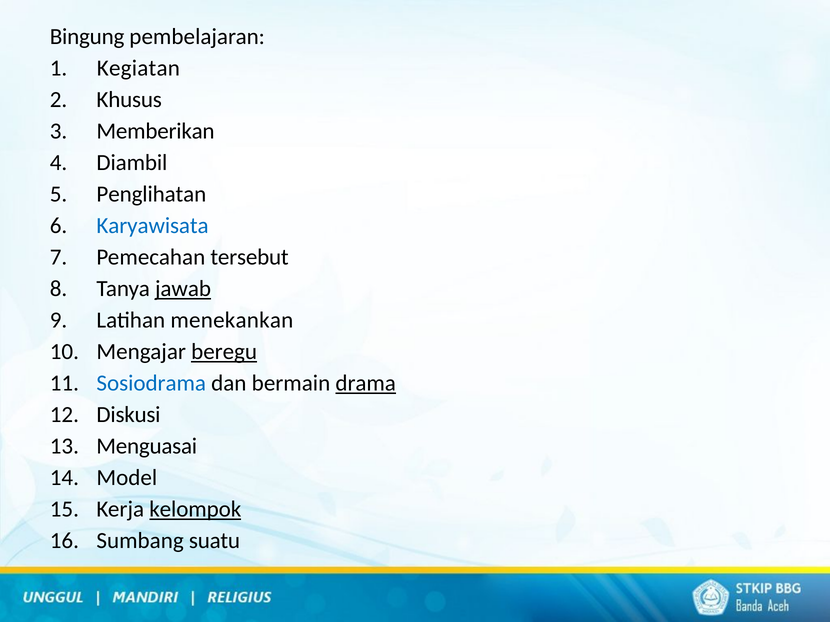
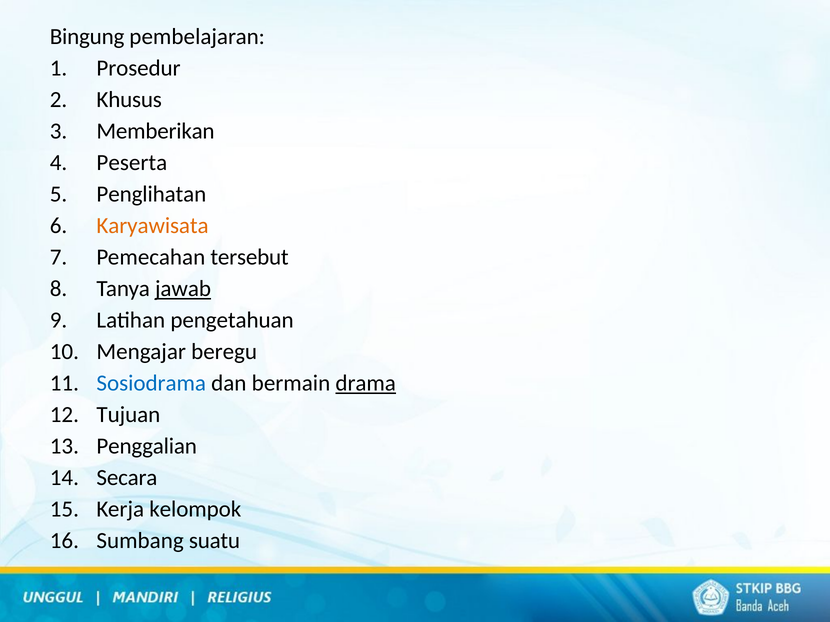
Kegiatan: Kegiatan -> Prosedur
Diambil: Diambil -> Peserta
Karyawisata colour: blue -> orange
menekankan: menekankan -> pengetahuan
beregu underline: present -> none
Diskusi: Diskusi -> Tujuan
Menguasai: Menguasai -> Penggalian
Model: Model -> Secara
kelompok underline: present -> none
